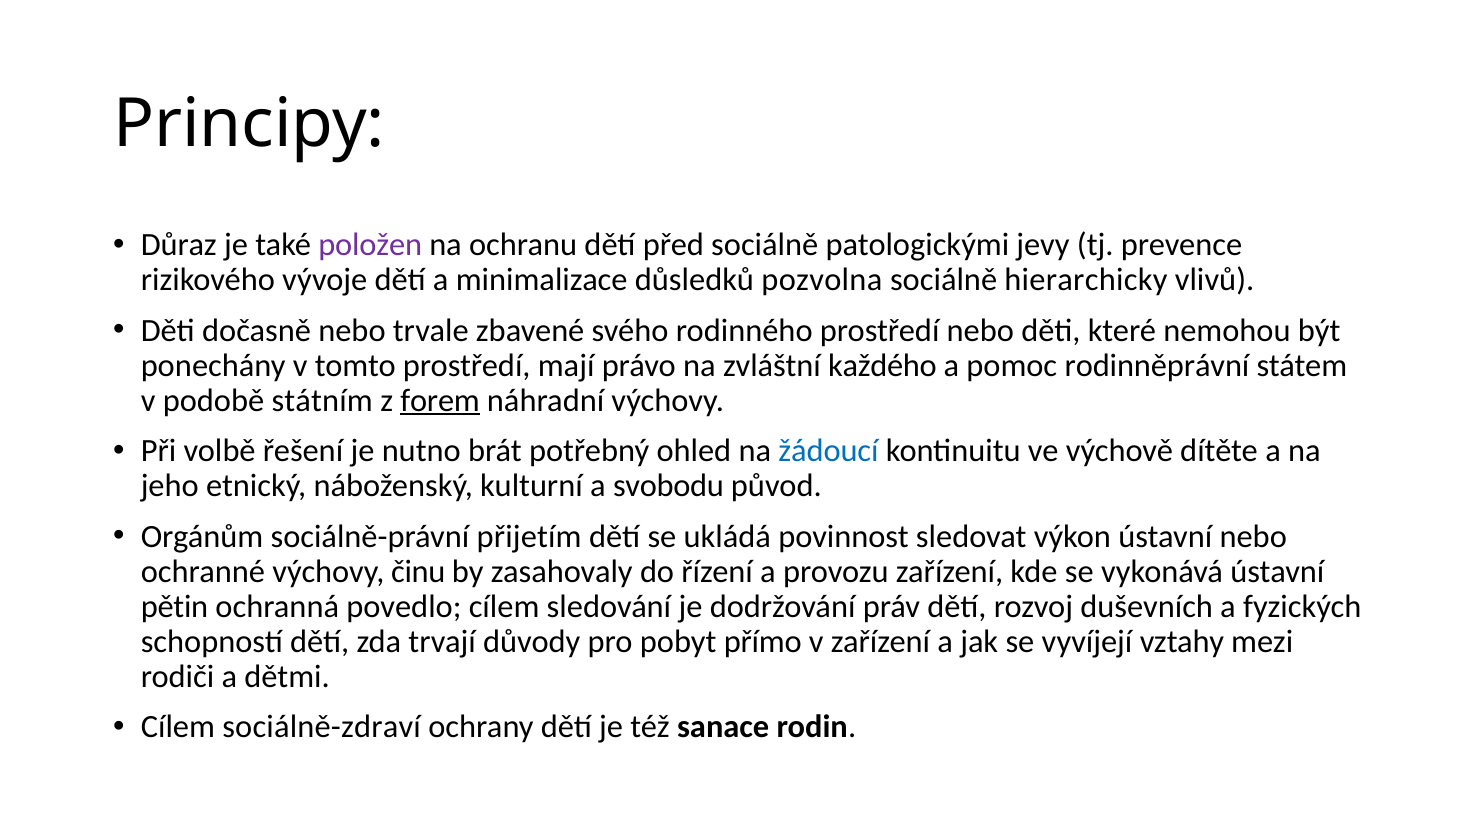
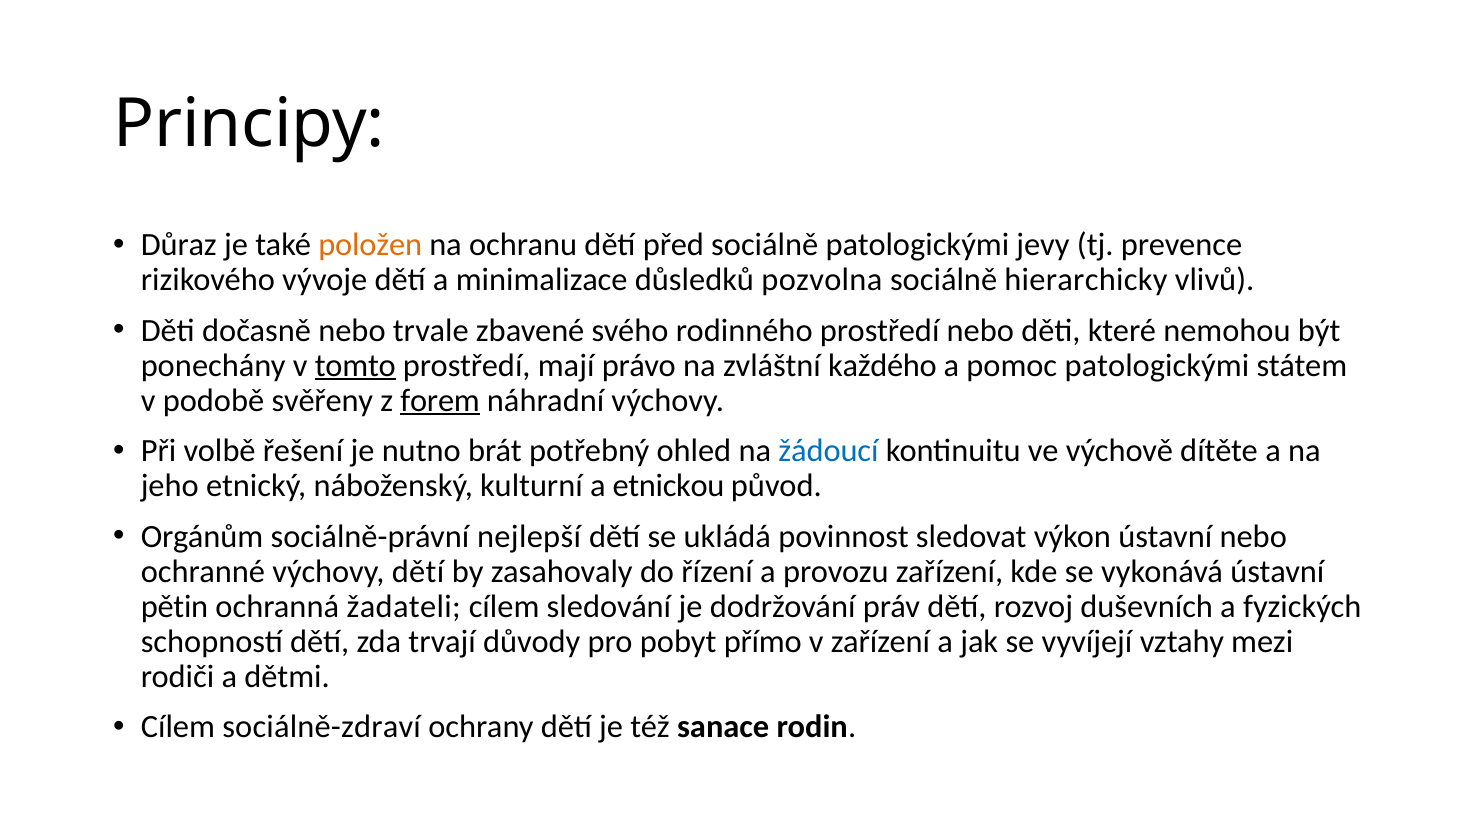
položen colour: purple -> orange
tomto underline: none -> present
pomoc rodinněprávní: rodinněprávní -> patologickými
státním: státním -> svěřeny
svobodu: svobodu -> etnickou
přijetím: přijetím -> nejlepší
výchovy činu: činu -> dětí
povedlo: povedlo -> žadateli
